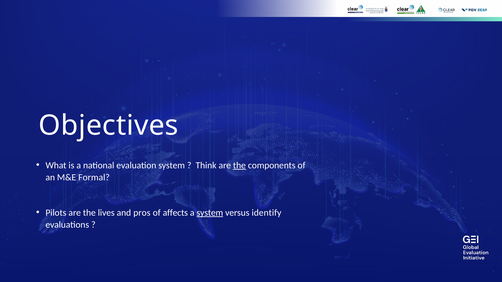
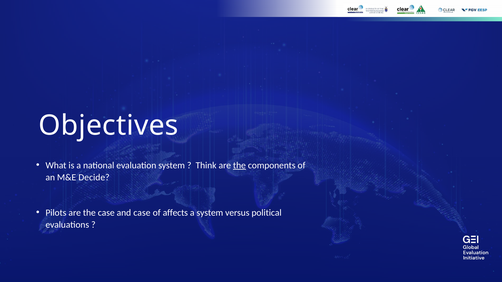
Formal: Formal -> Decide
the lives: lives -> case
and pros: pros -> case
system at (210, 213) underline: present -> none
identify: identify -> political
